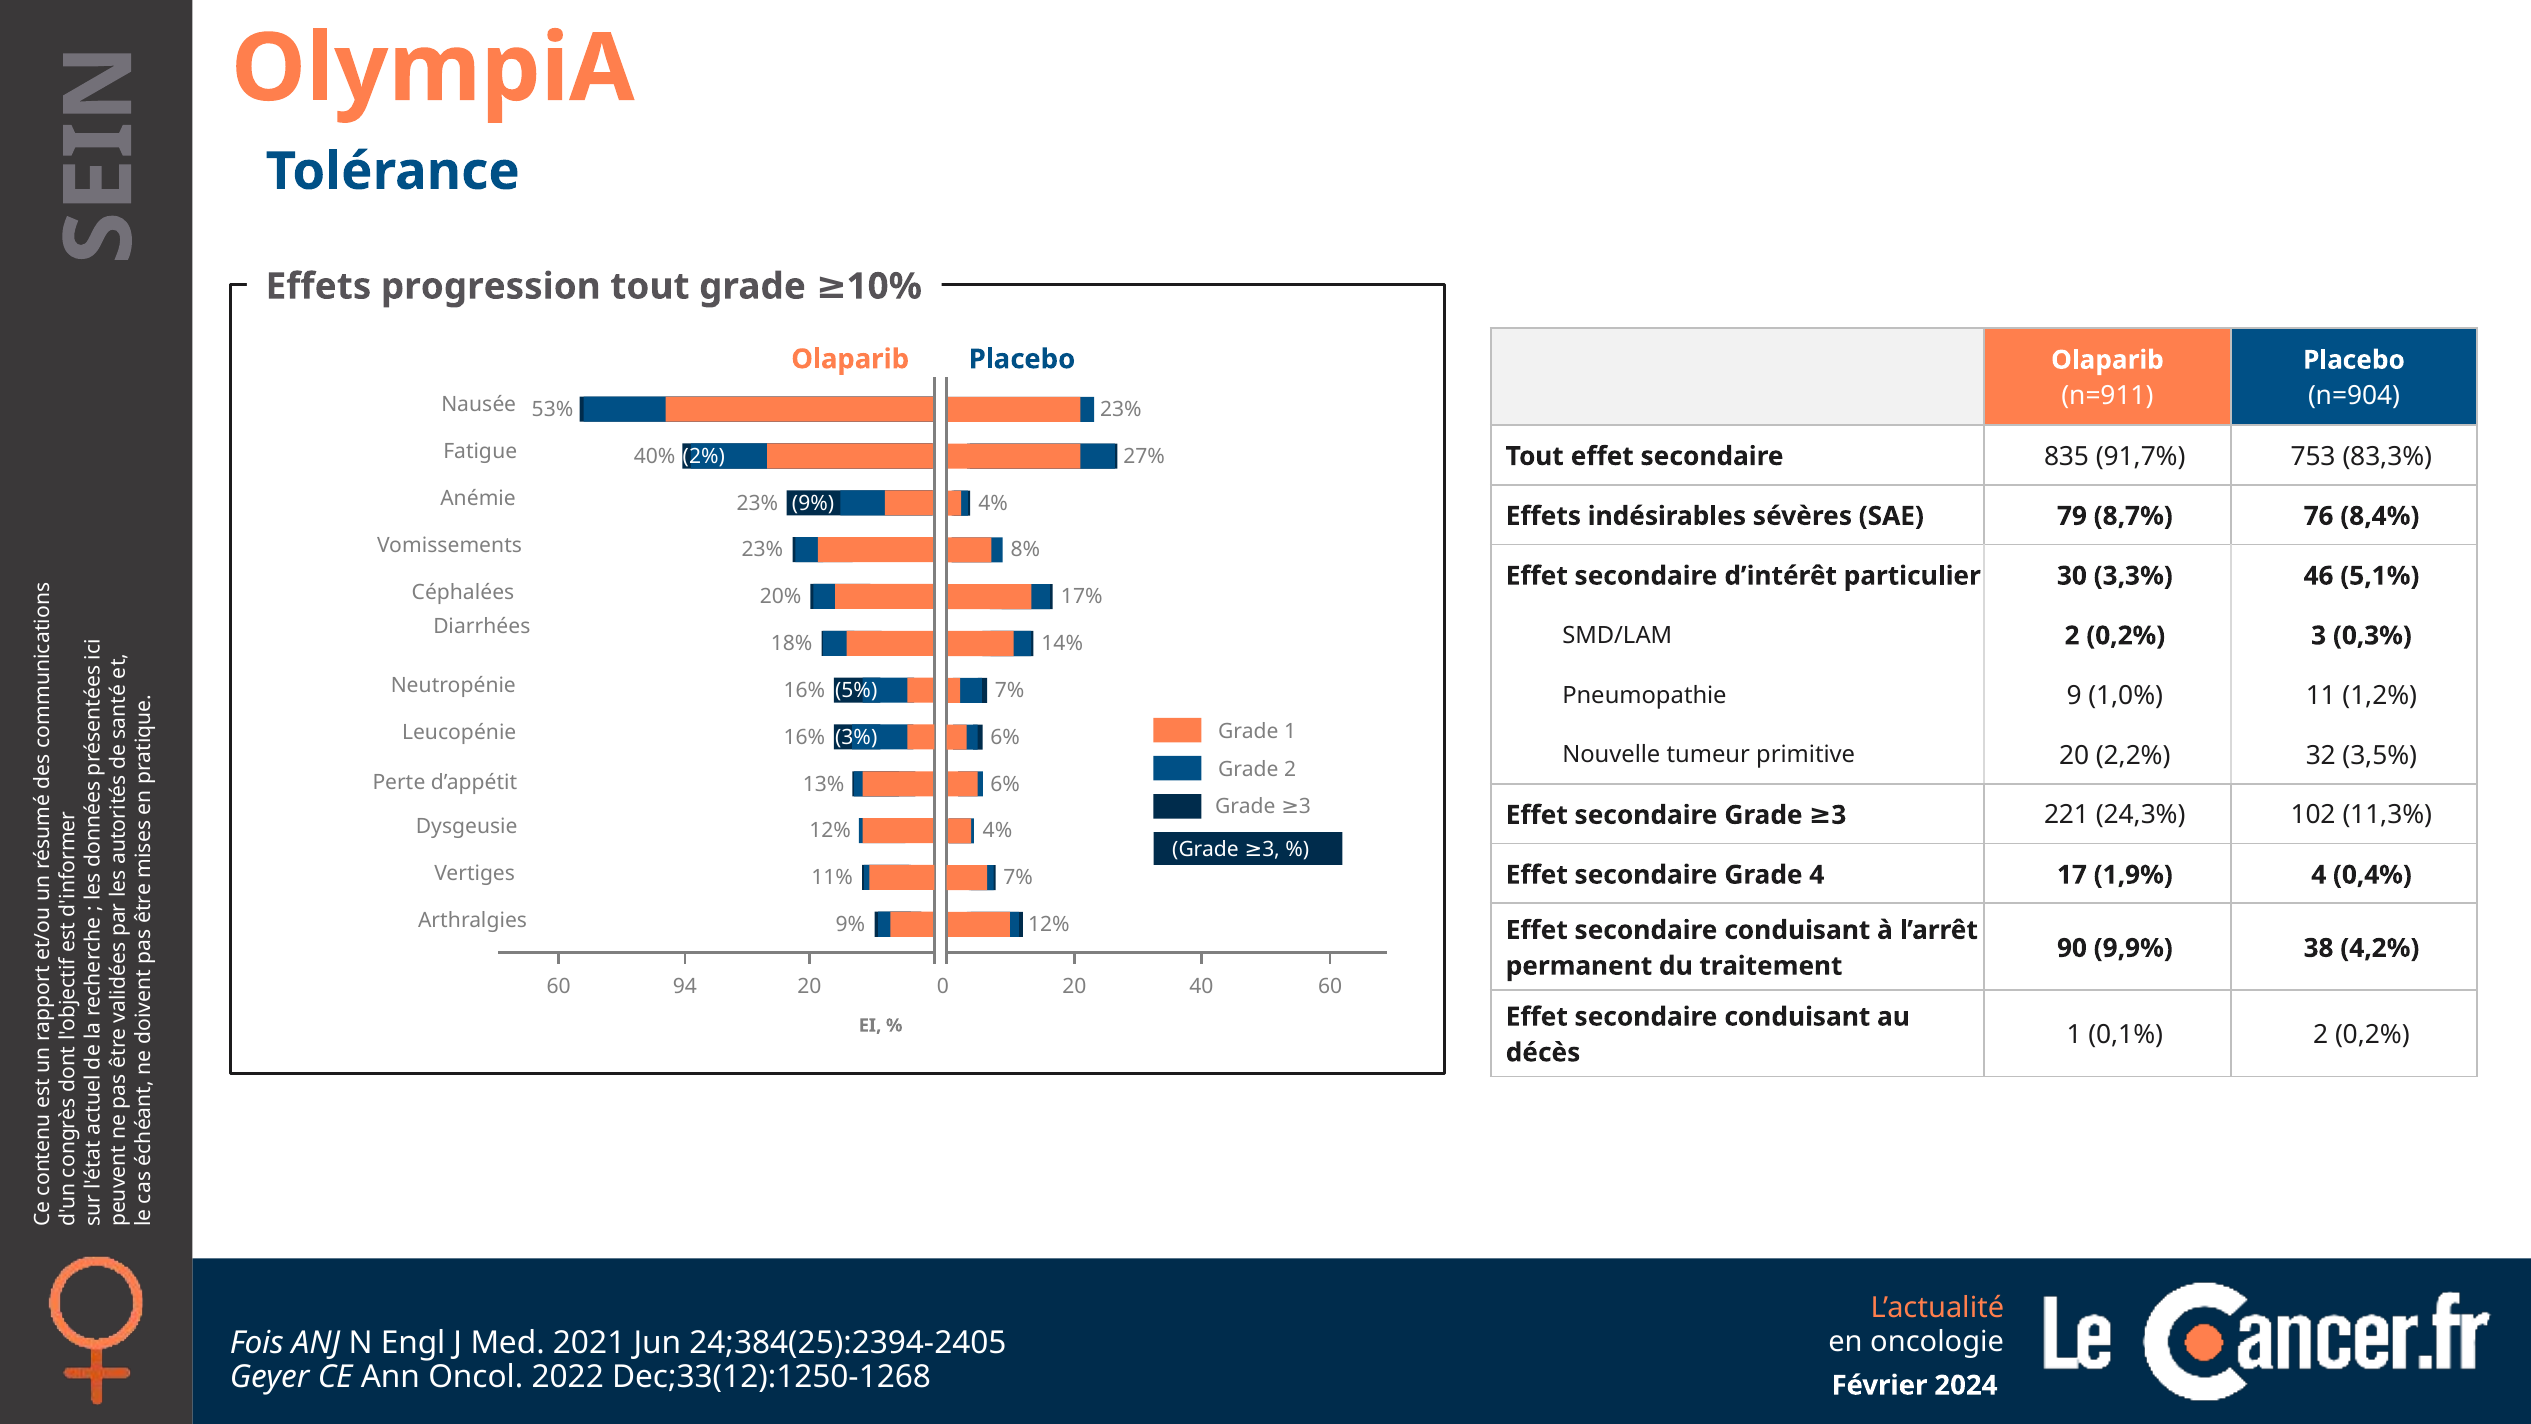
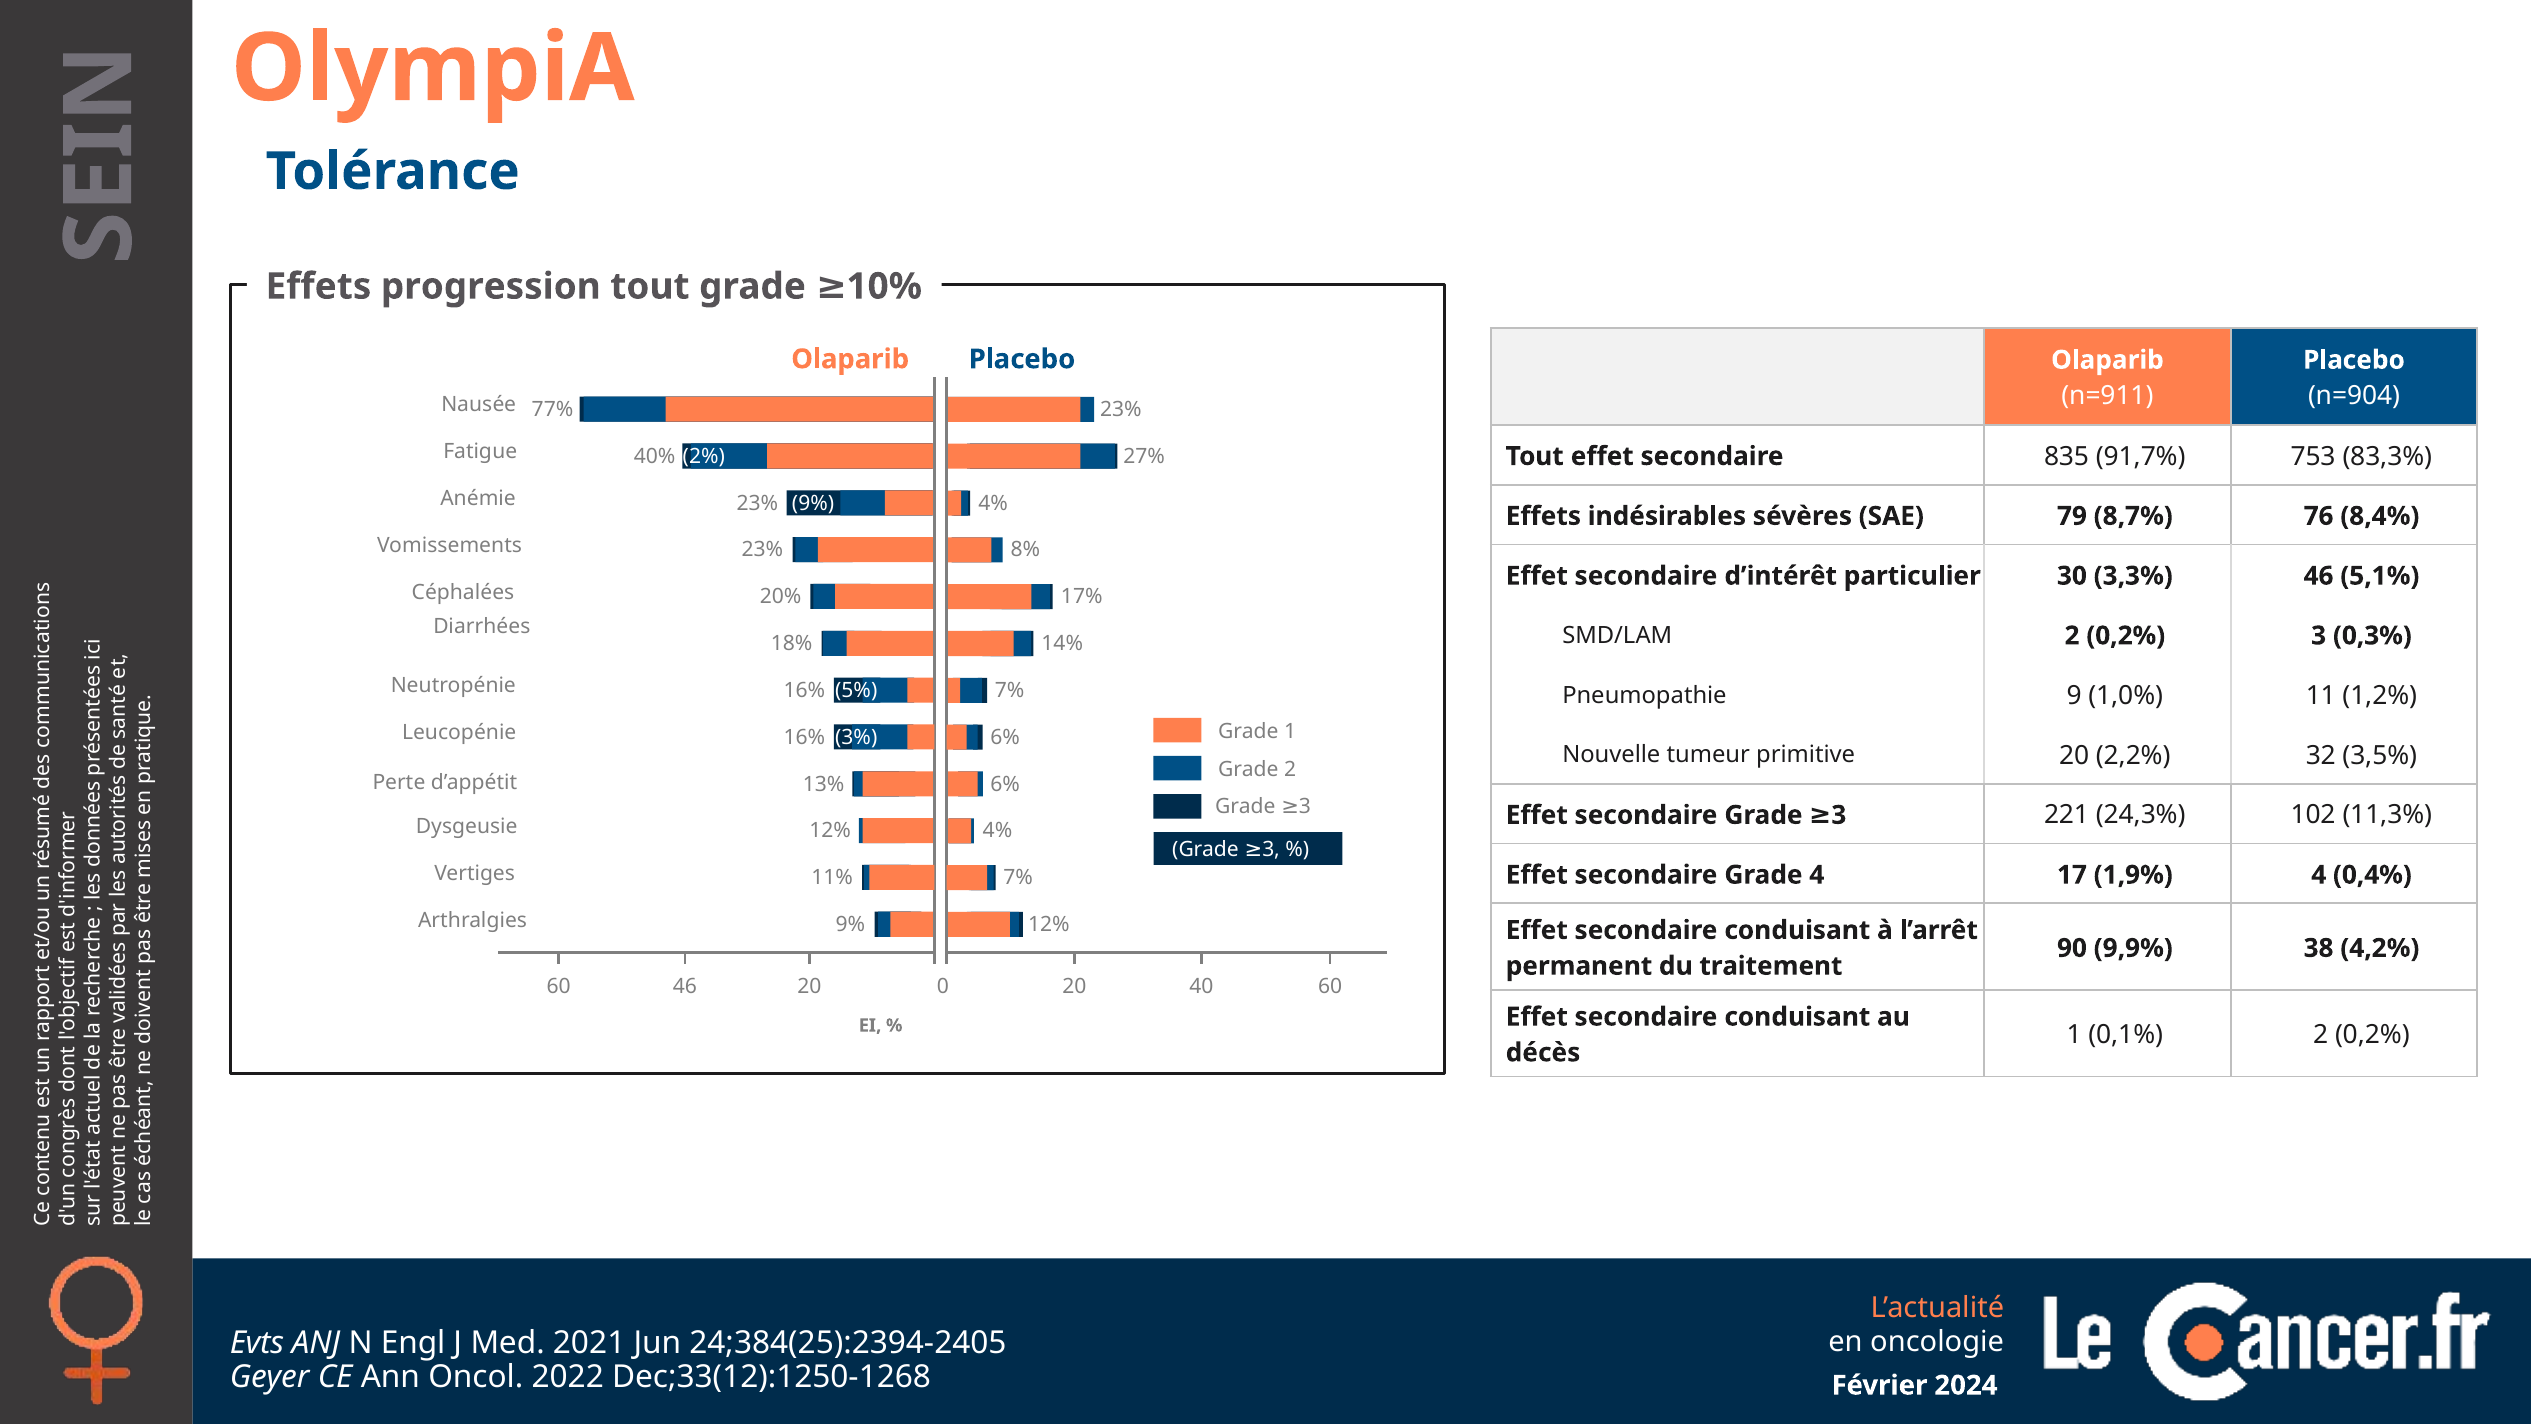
53%: 53% -> 77%
60 94: 94 -> 46
Fois: Fois -> Evts
